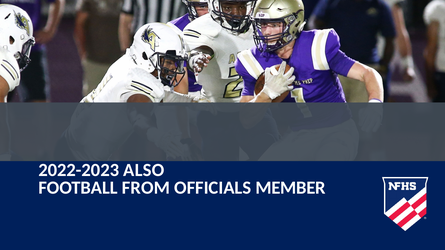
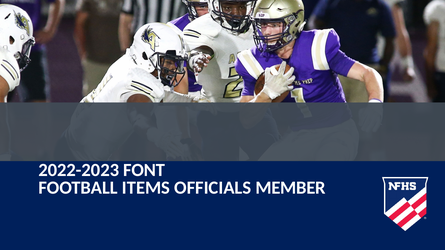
ALSO: ALSO -> FONT
FROM: FROM -> ITEMS
